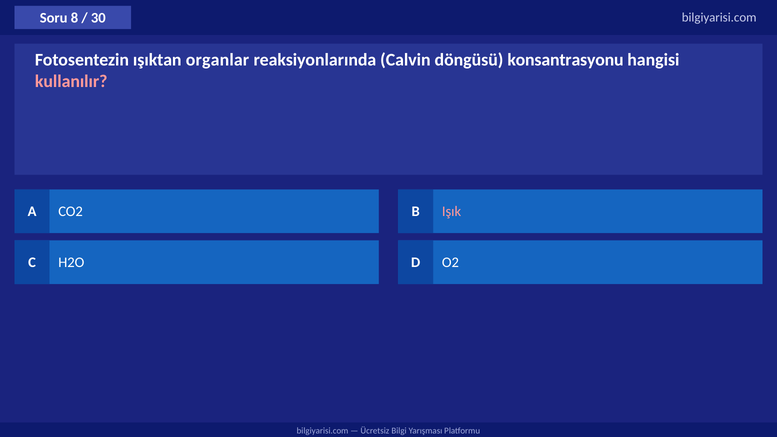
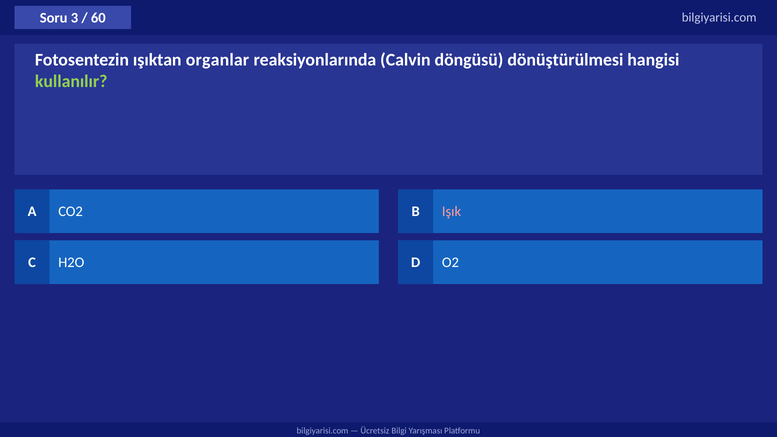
8: 8 -> 3
30: 30 -> 60
konsantrasyonu: konsantrasyonu -> dönüştürülmesi
kullanılır colour: pink -> light green
